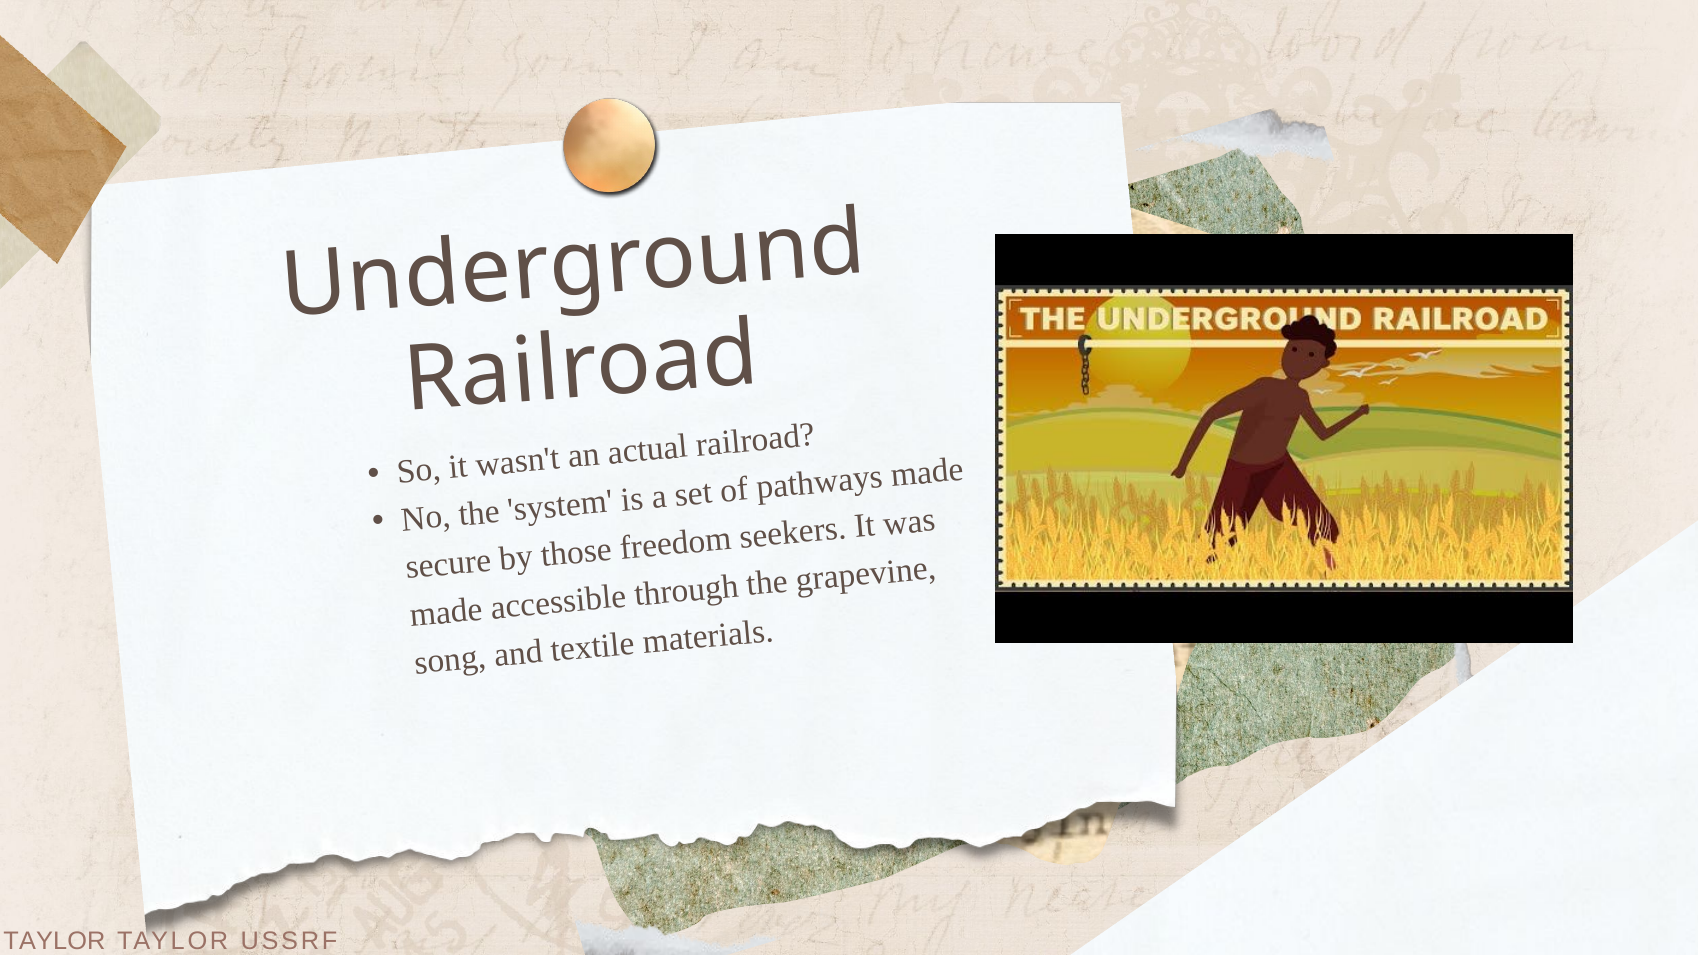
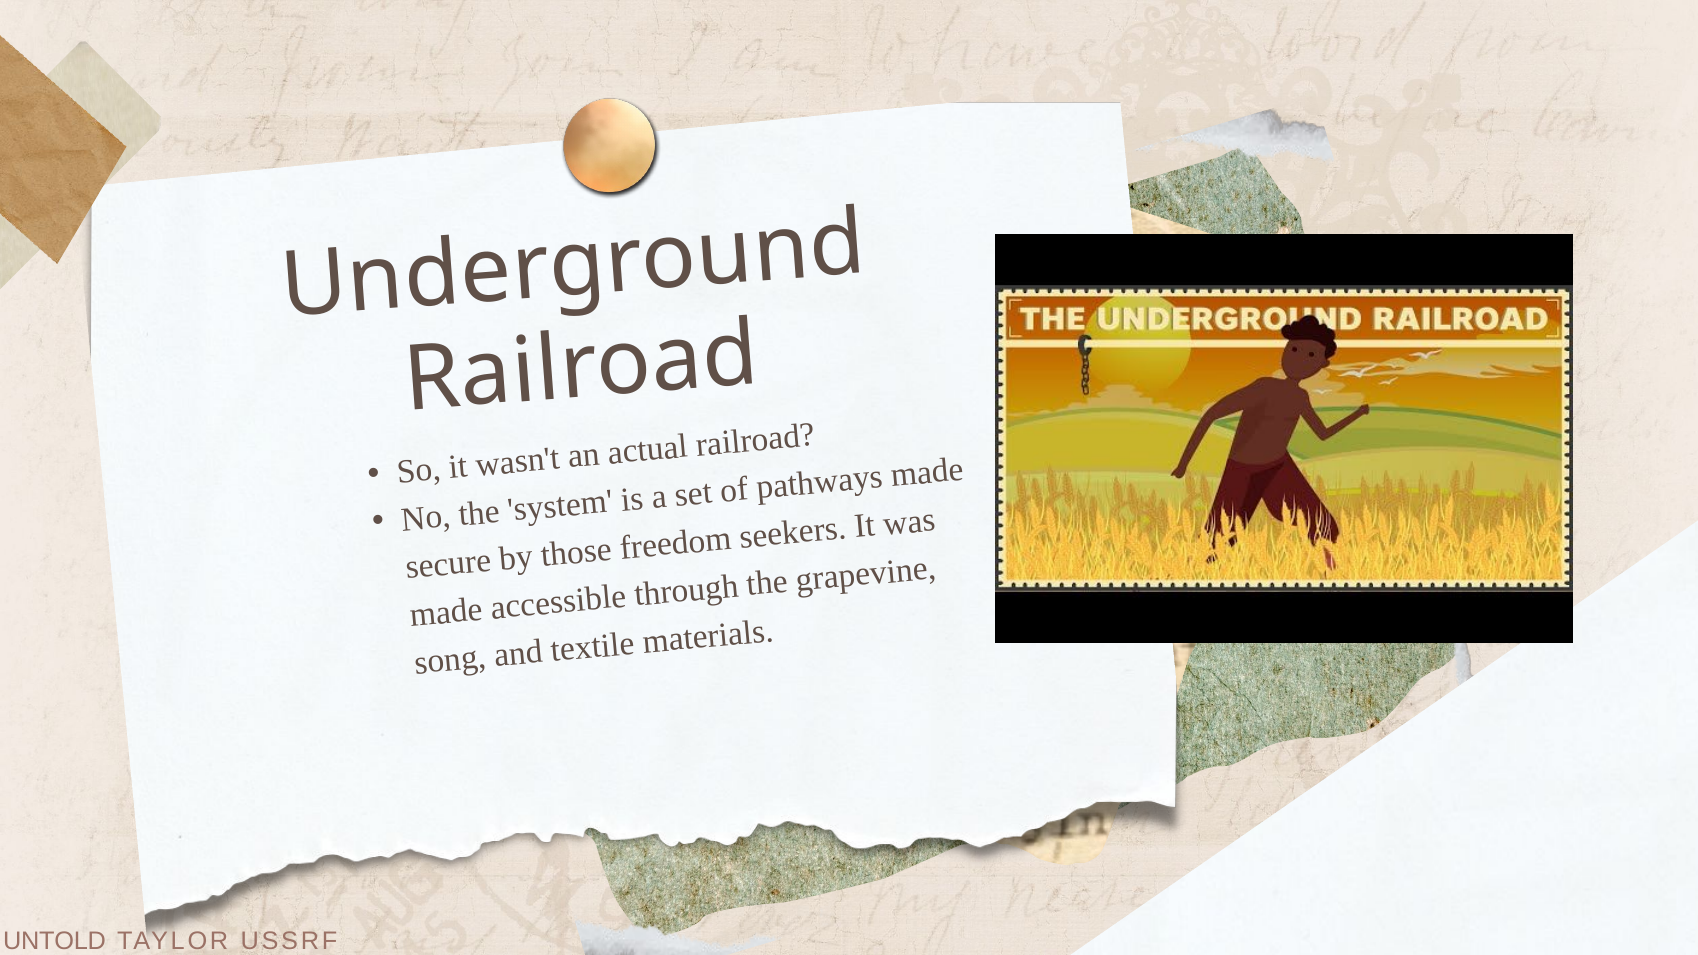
TAYLOR at (54, 942): TAYLOR -> UNTOLD
